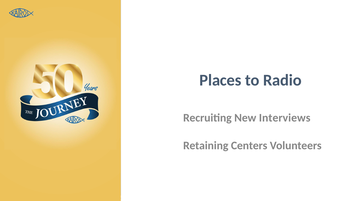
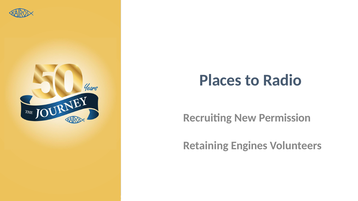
Interviews: Interviews -> Permission
Centers: Centers -> Engines
